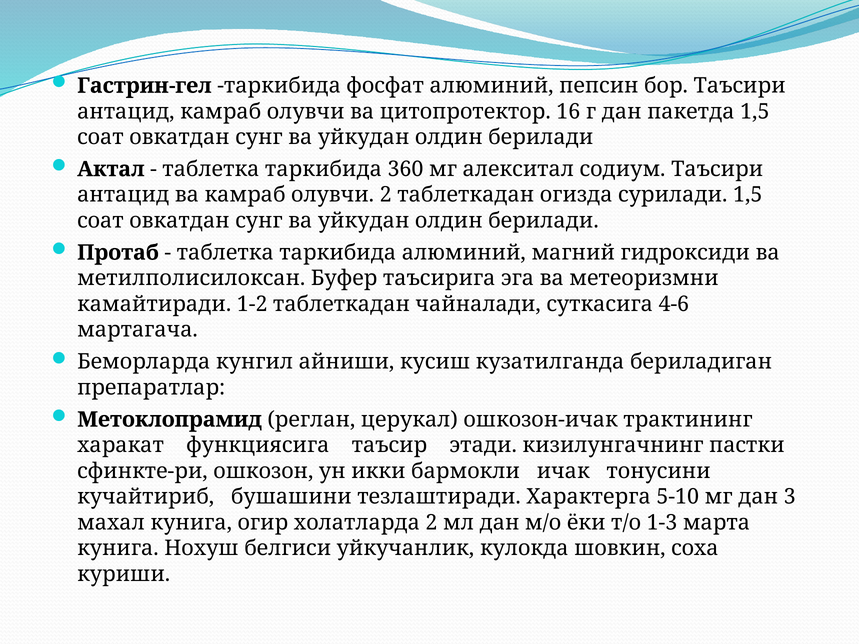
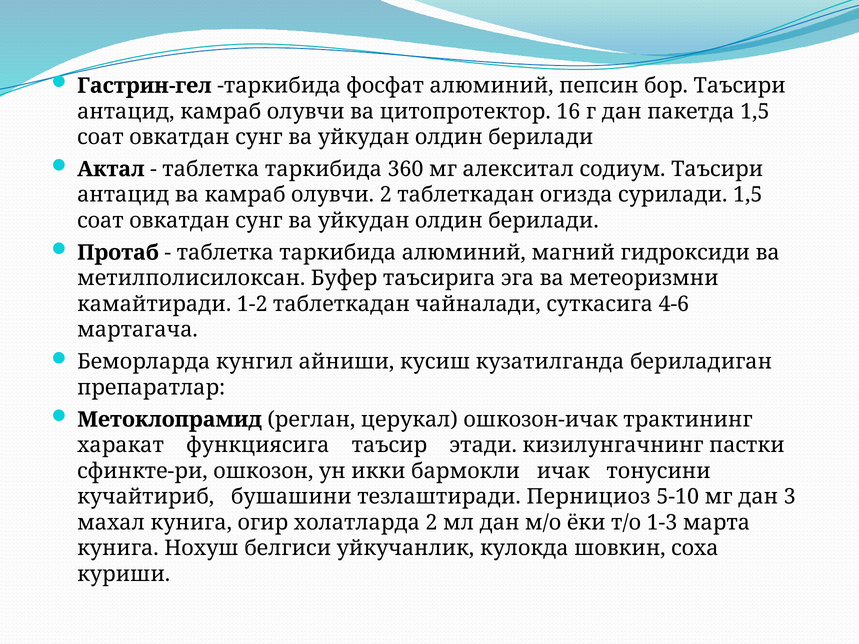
Характерга: Характерга -> Пернициоз
